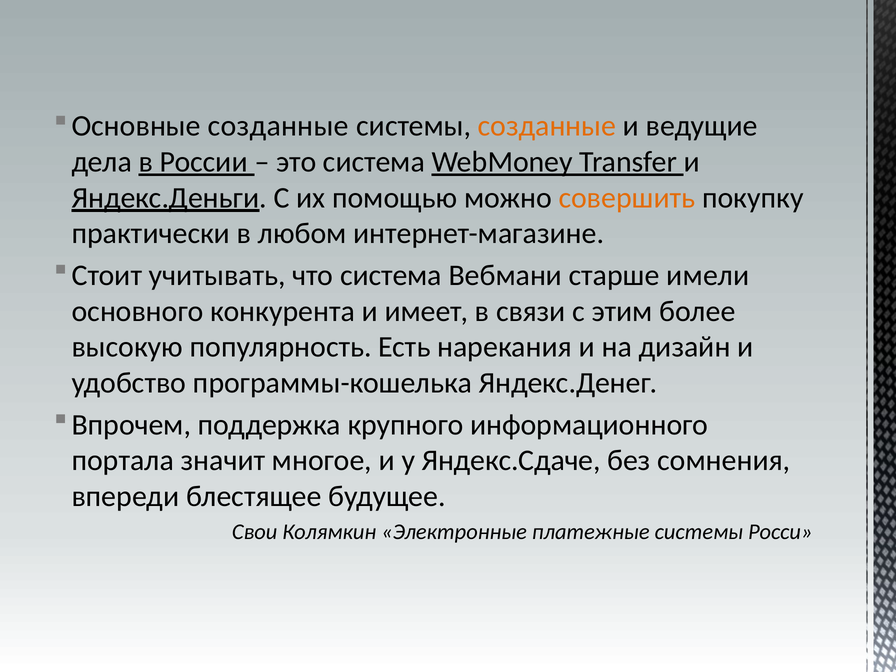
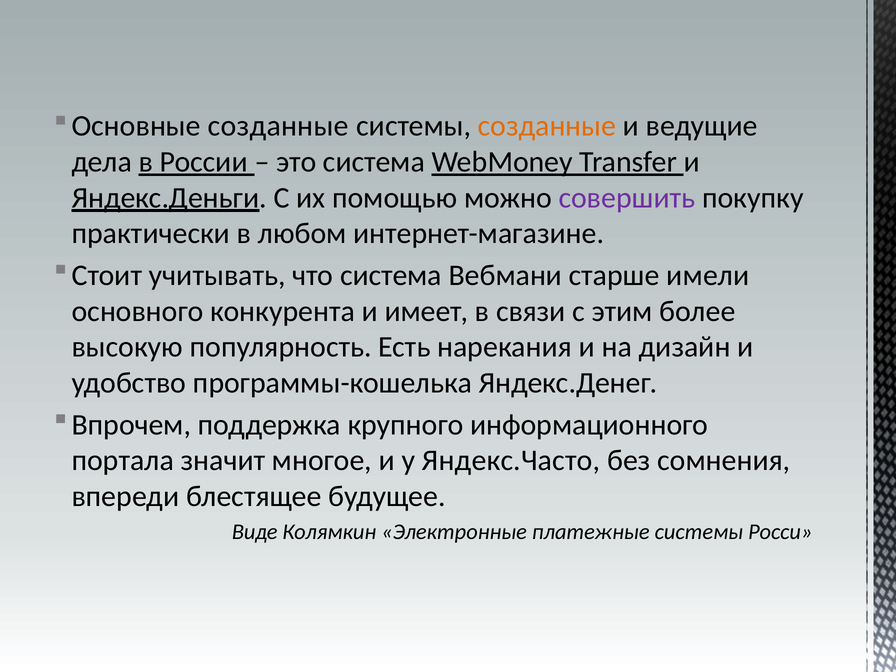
совершить colour: orange -> purple
Яндекс.Сдаче: Яндекс.Сдаче -> Яндекс.Часто
Свои: Свои -> Виде
